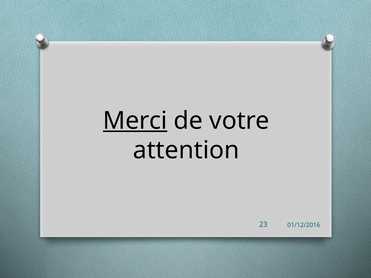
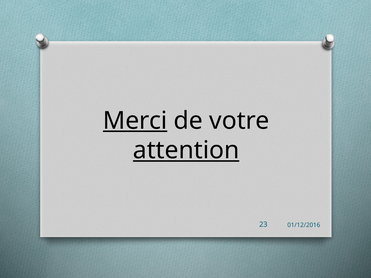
attention underline: none -> present
